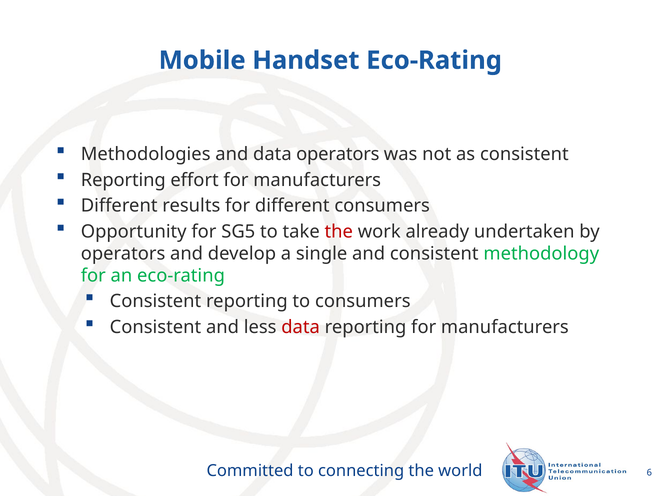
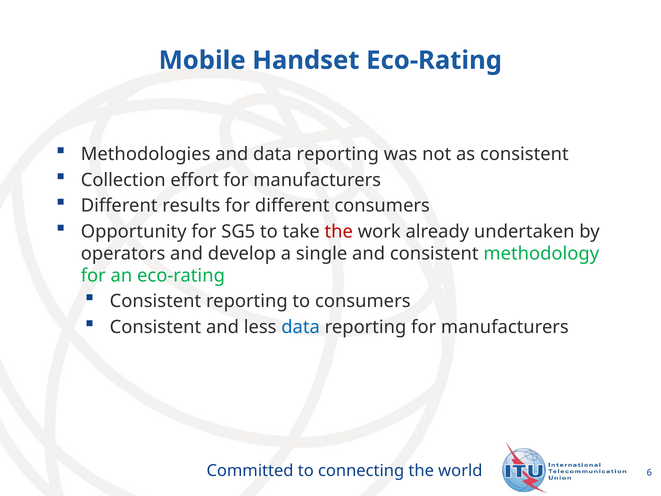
and data operators: operators -> reporting
Reporting at (123, 180): Reporting -> Collection
data at (301, 327) colour: red -> blue
